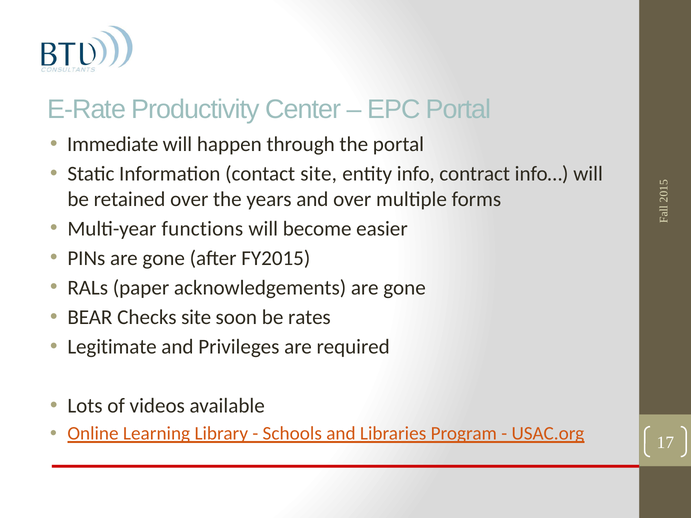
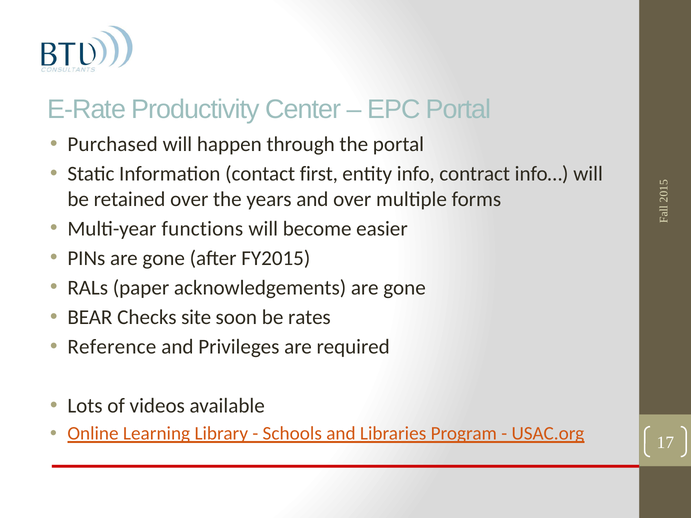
Immediate: Immediate -> Purchased
contact site: site -> first
Legitimate: Legitimate -> Reference
